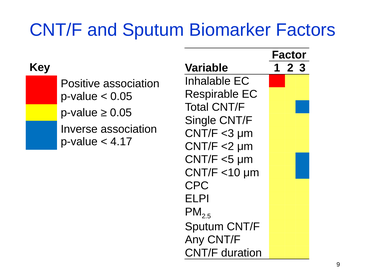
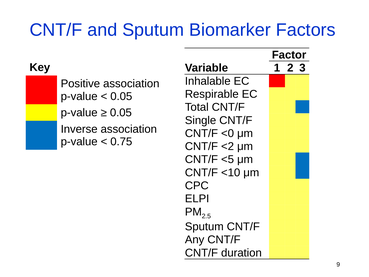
<3: <3 -> <0
4.17: 4.17 -> 0.75
